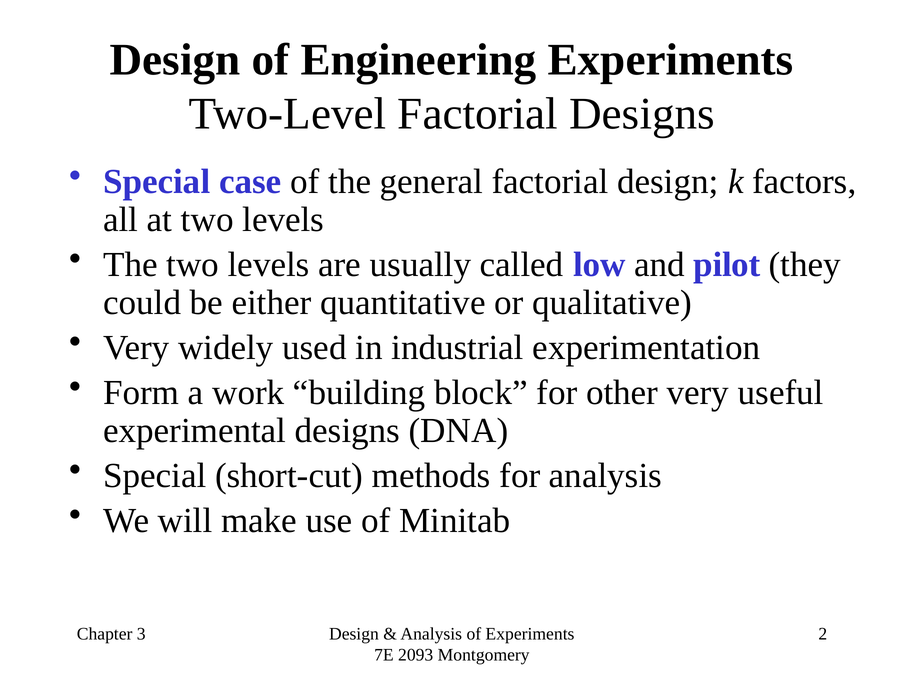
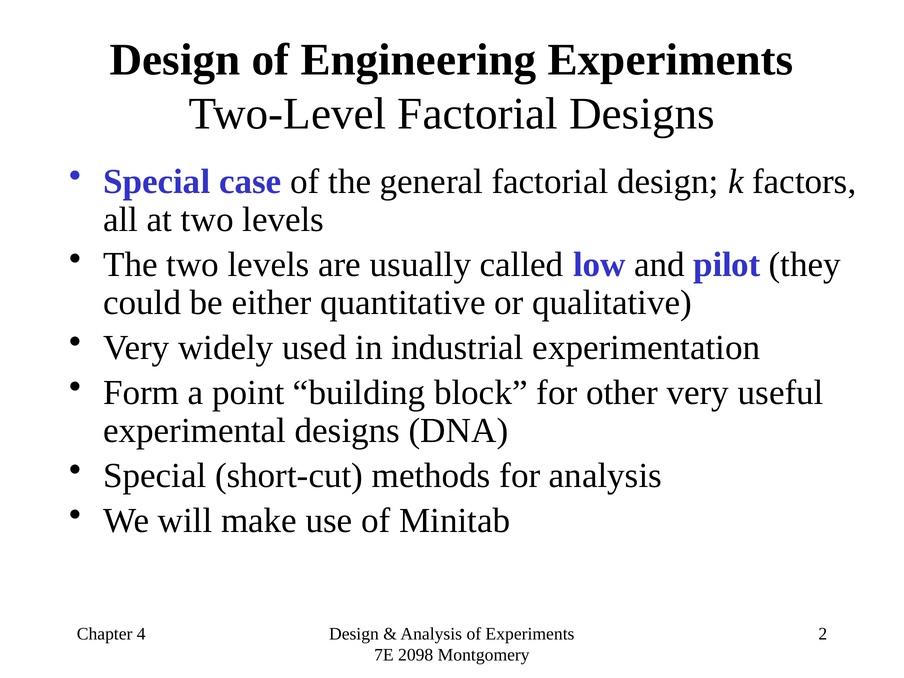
work: work -> point
3: 3 -> 4
2093: 2093 -> 2098
